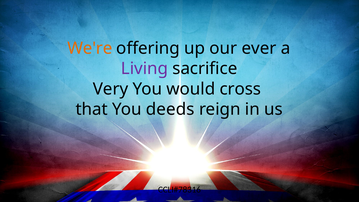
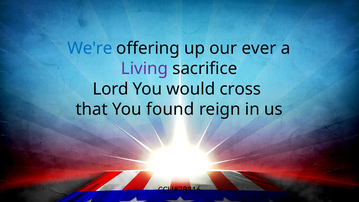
We're colour: orange -> blue
Very: Very -> Lord
deeds: deeds -> found
